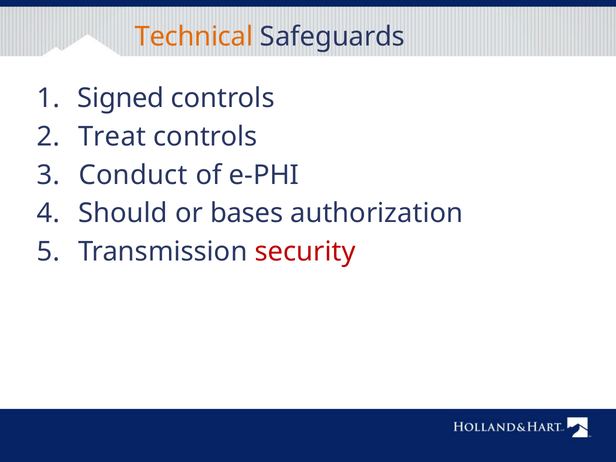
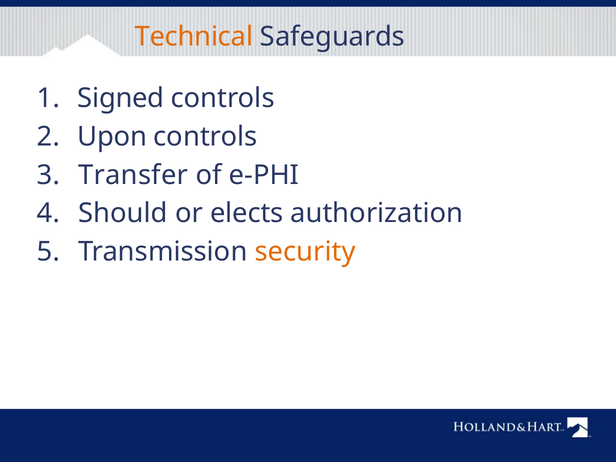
Treat: Treat -> Upon
Conduct: Conduct -> Transfer
bases: bases -> elects
security colour: red -> orange
